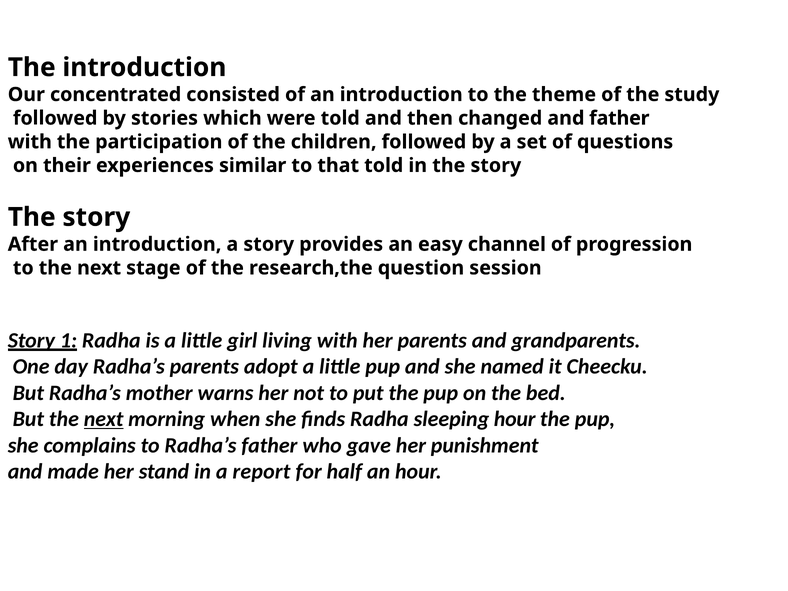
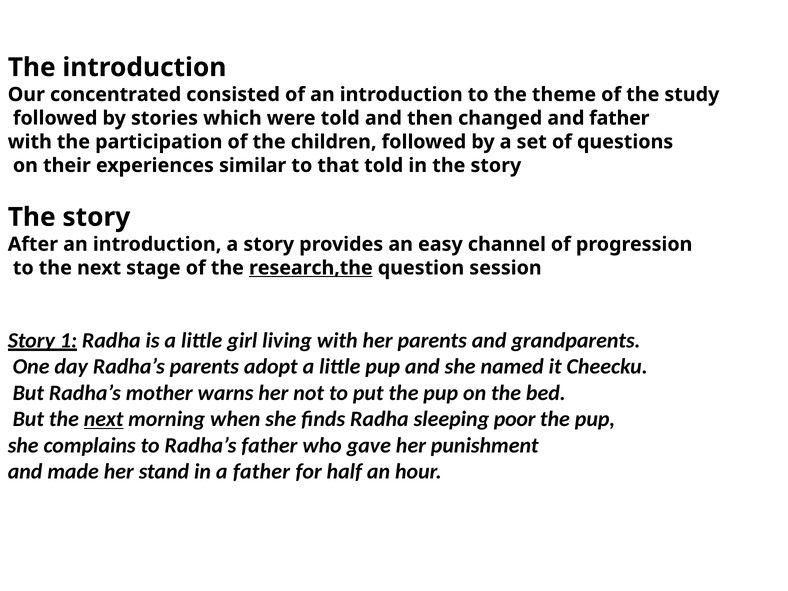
research,the underline: none -> present
sleeping hour: hour -> poor
a report: report -> father
